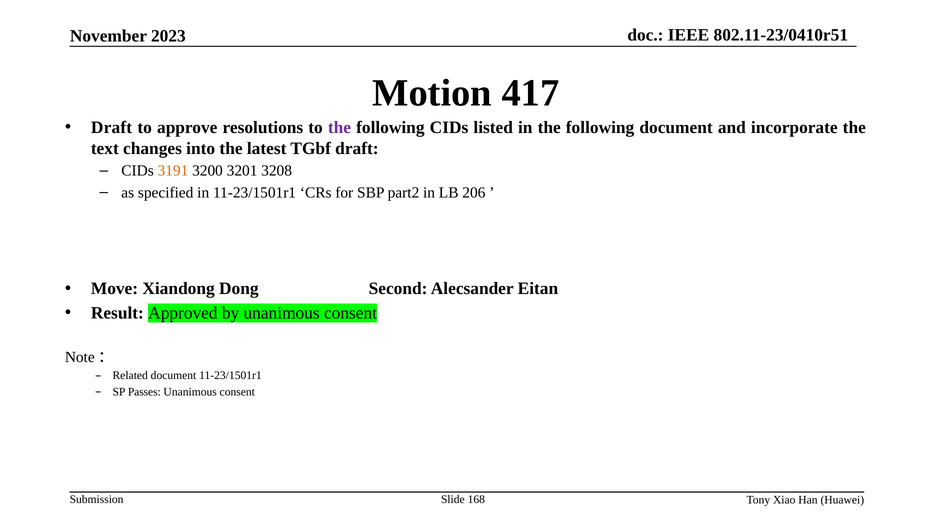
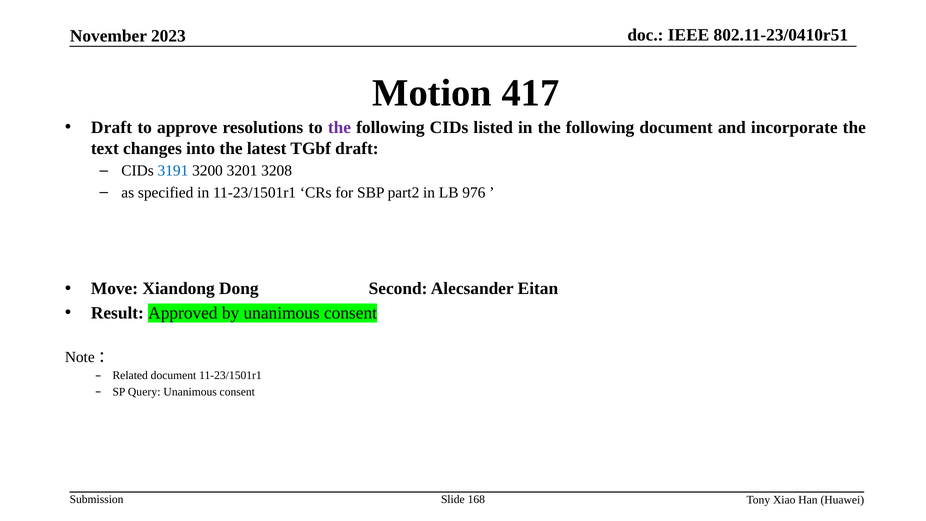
3191 colour: orange -> blue
206: 206 -> 976
Passes: Passes -> Query
